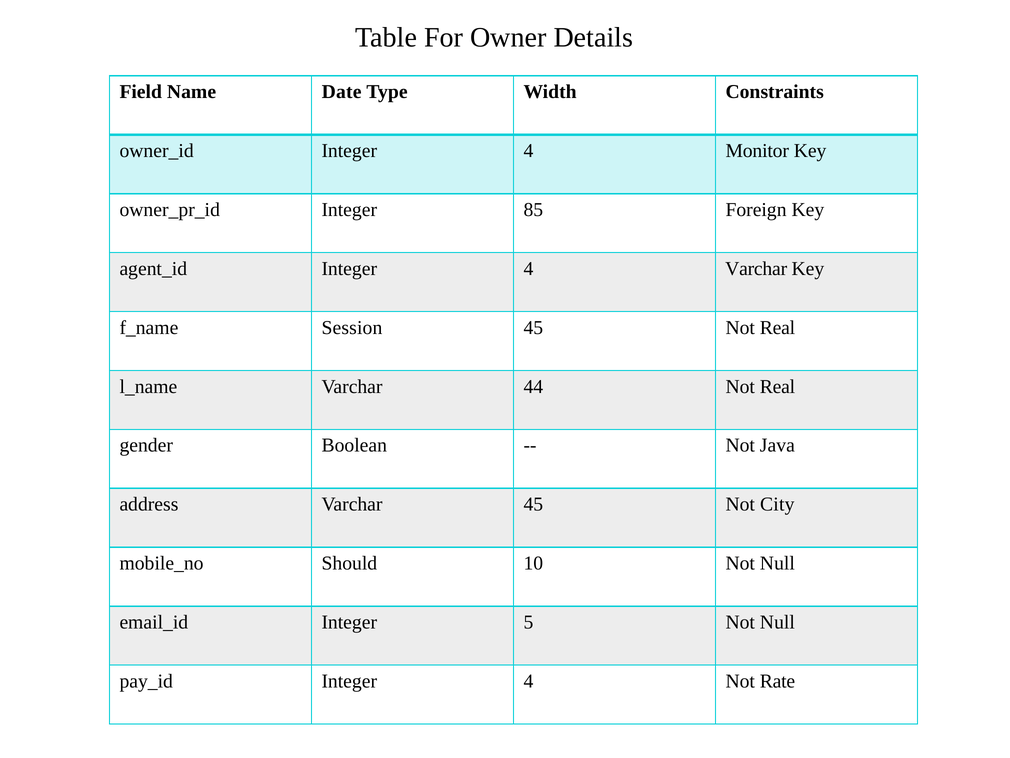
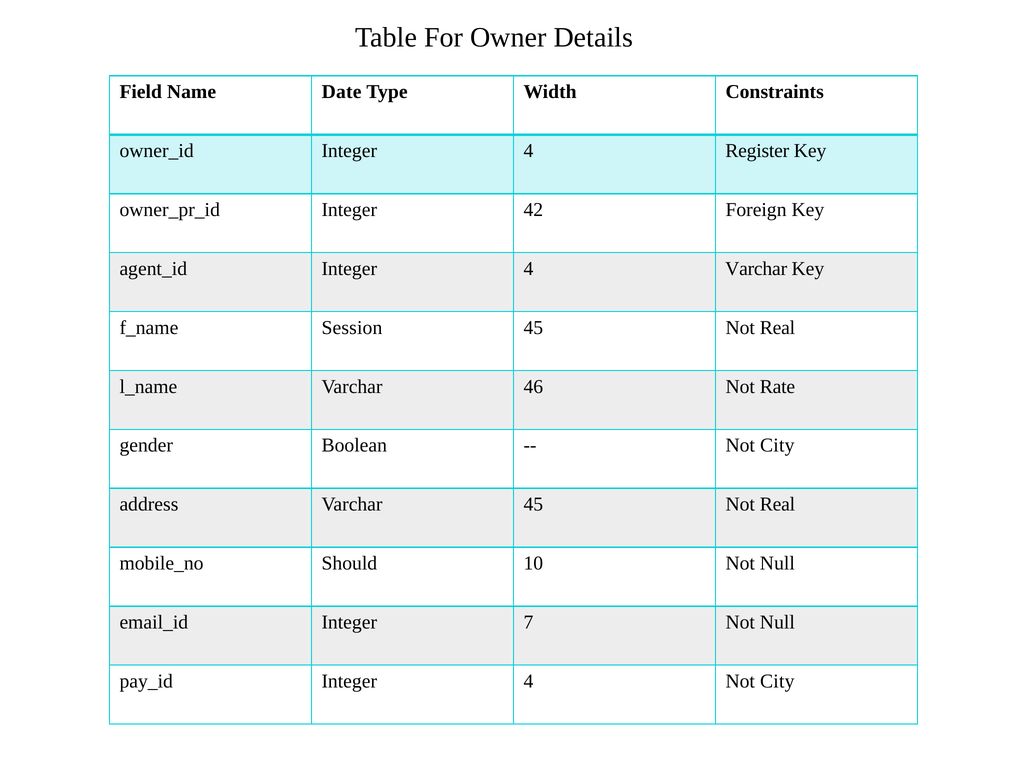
Monitor: Monitor -> Register
85: 85 -> 42
44: 44 -> 46
Real at (777, 386): Real -> Rate
Java at (777, 445): Java -> City
Varchar 45 Not City: City -> Real
5: 5 -> 7
4 Not Rate: Rate -> City
